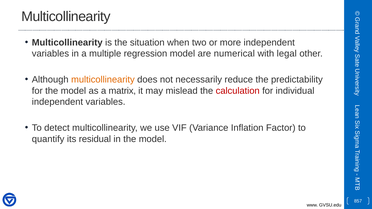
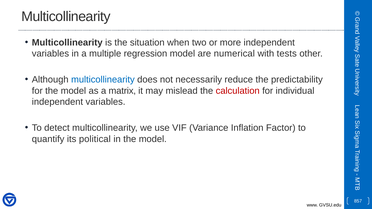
legal: legal -> tests
multicollinearity at (103, 80) colour: orange -> blue
residual: residual -> political
